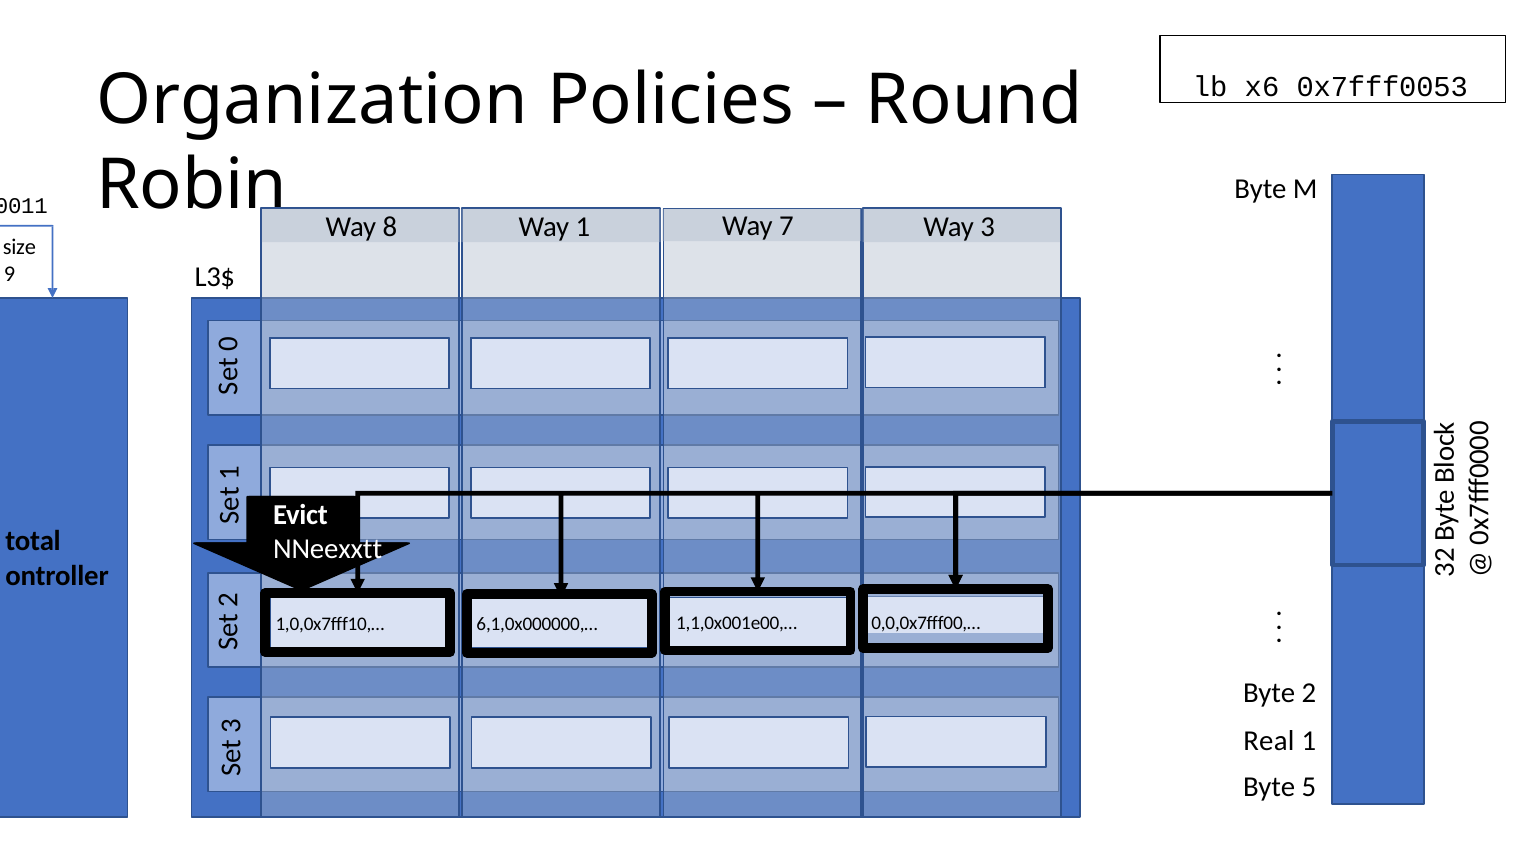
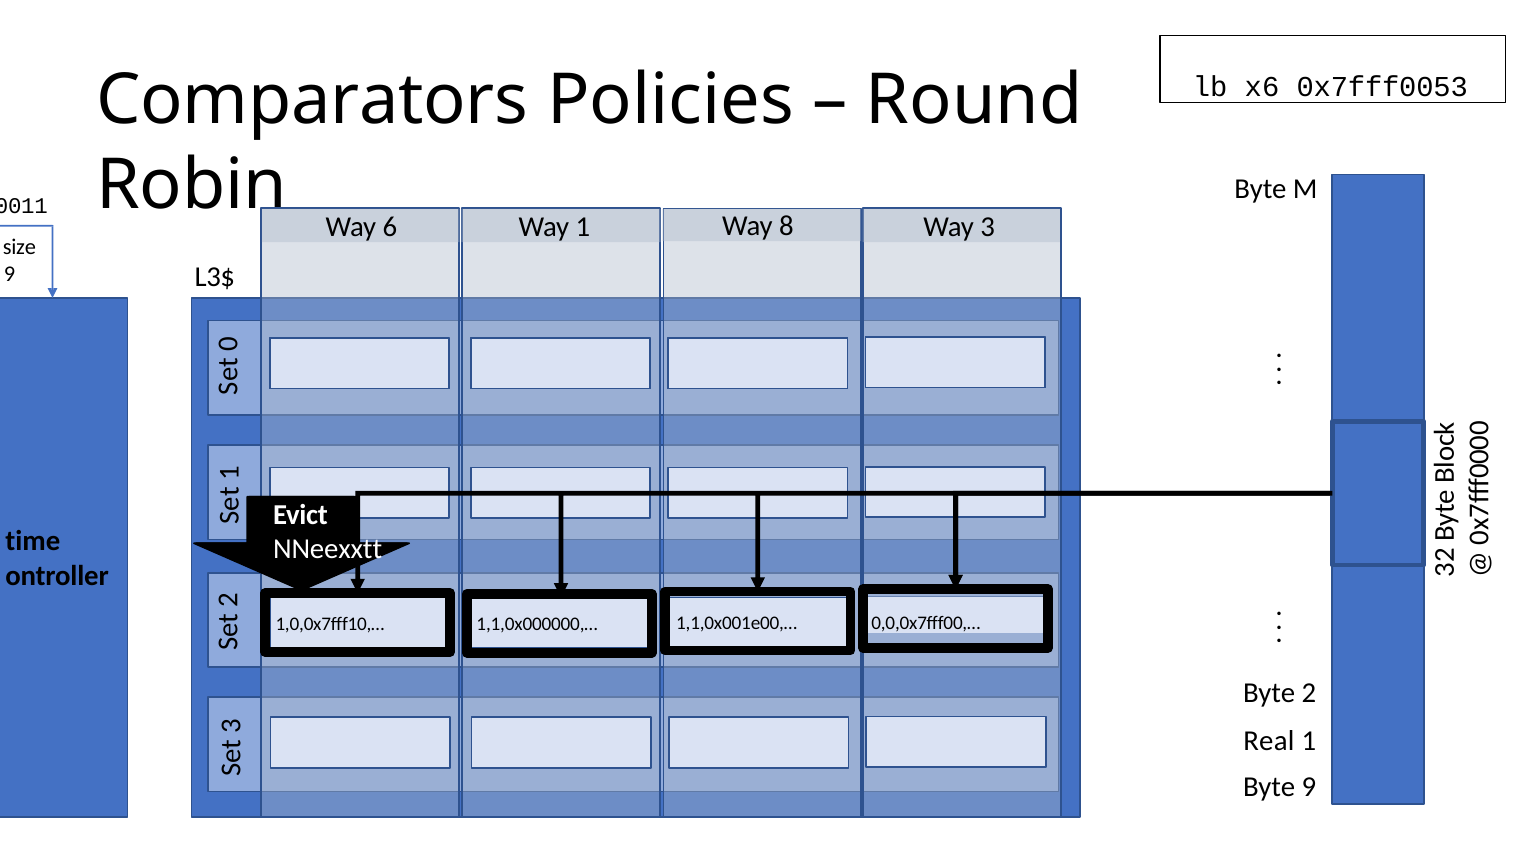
Organization: Organization -> Comparators
8: 8 -> 6
Way 7: 7 -> 8
total: total -> time
6,1,0x000000,…: 6,1,0x000000,… -> 1,1,0x000000,…
Byte 5: 5 -> 9
